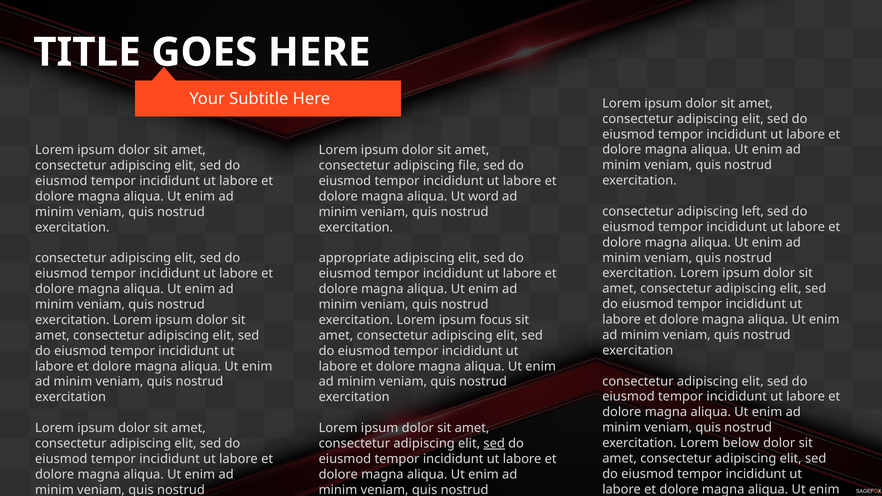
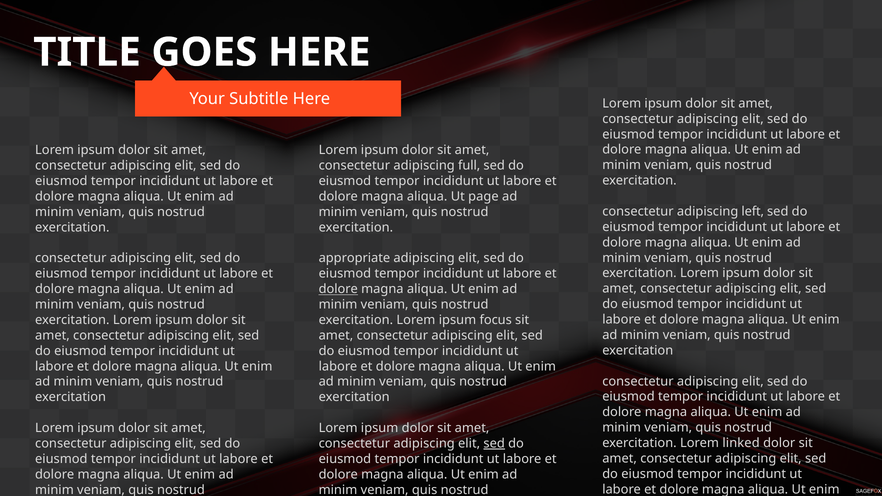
file: file -> full
word: word -> page
dolore at (338, 289) underline: none -> present
below: below -> linked
